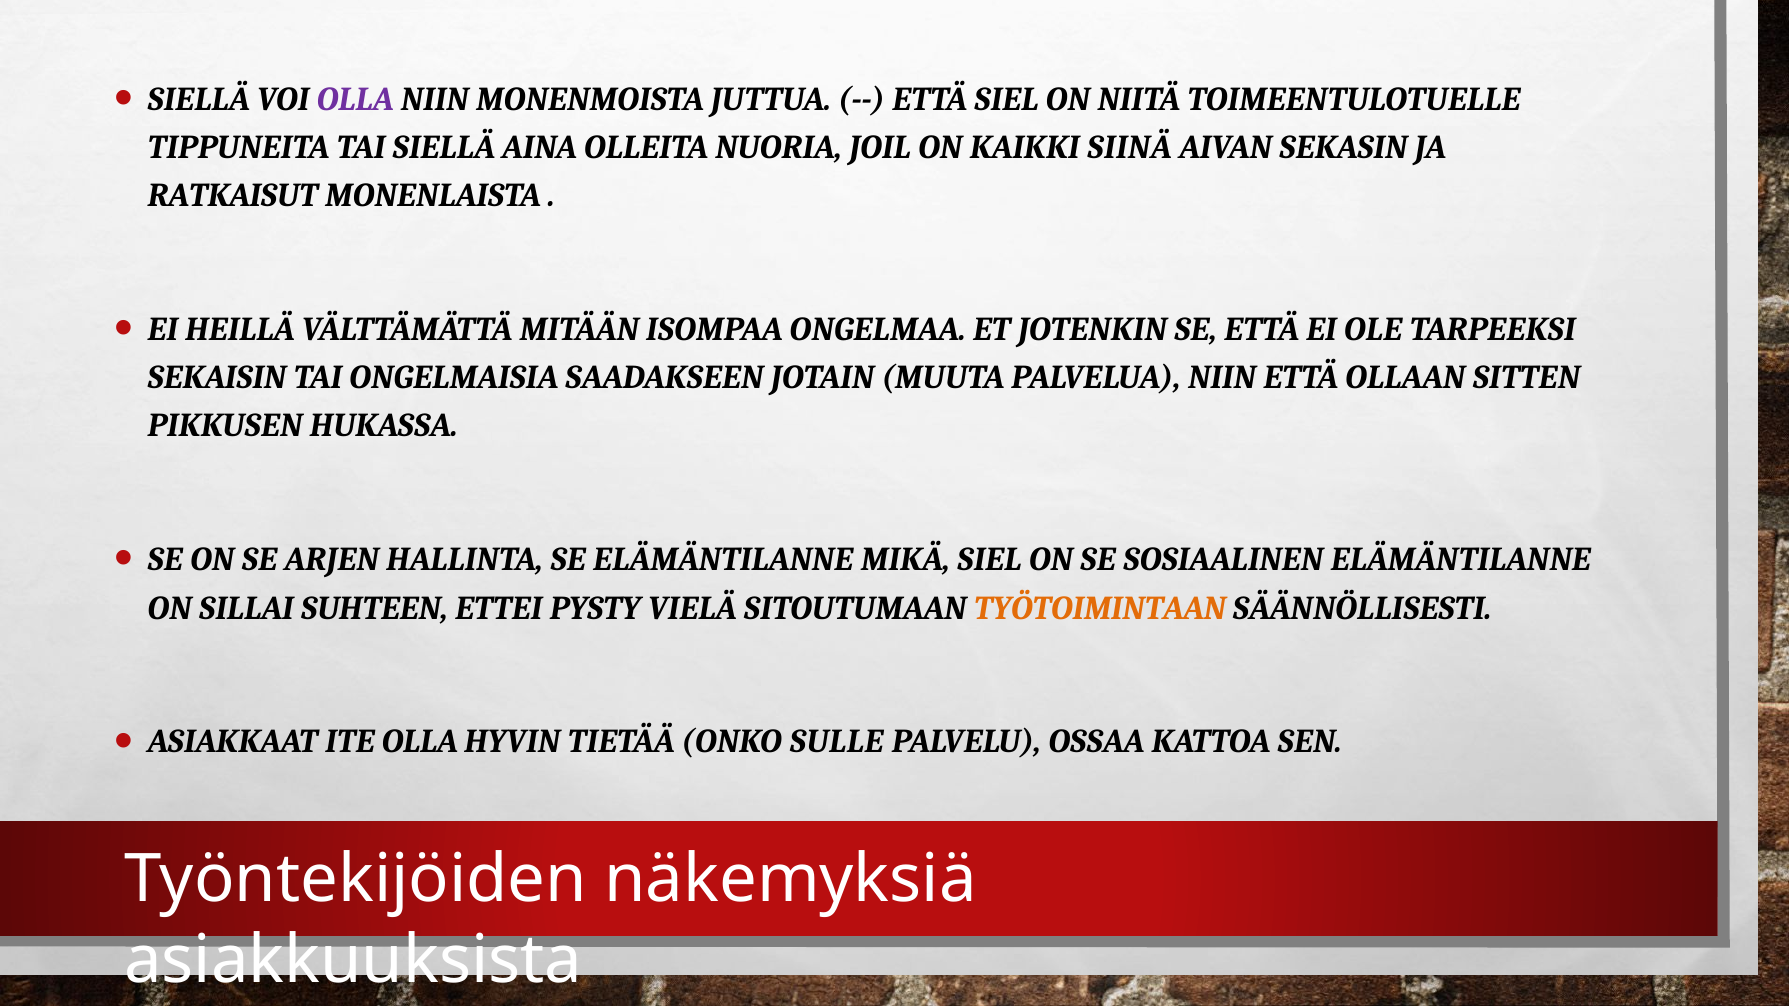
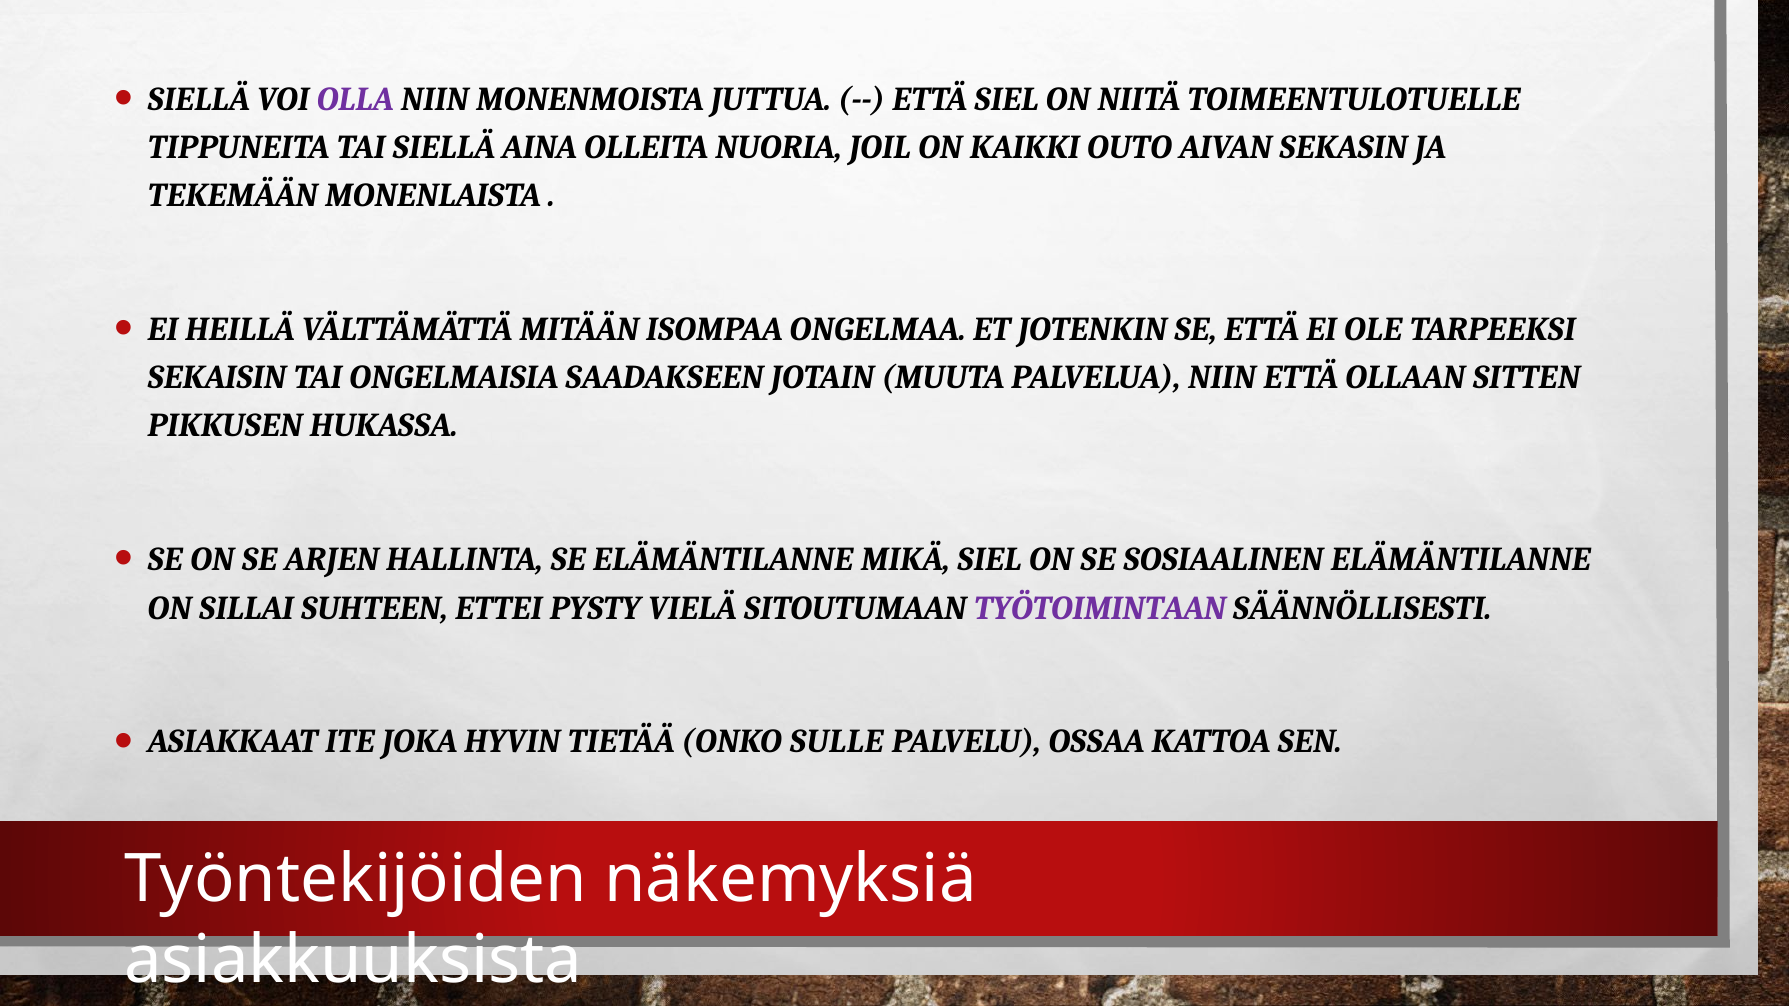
SIINÄ: SIINÄ -> OUTO
RATKAISUT: RATKAISUT -> TEKEMÄÄN
TYÖTOIMINTAAN colour: orange -> purple
ITE OLLA: OLLA -> JOKA
